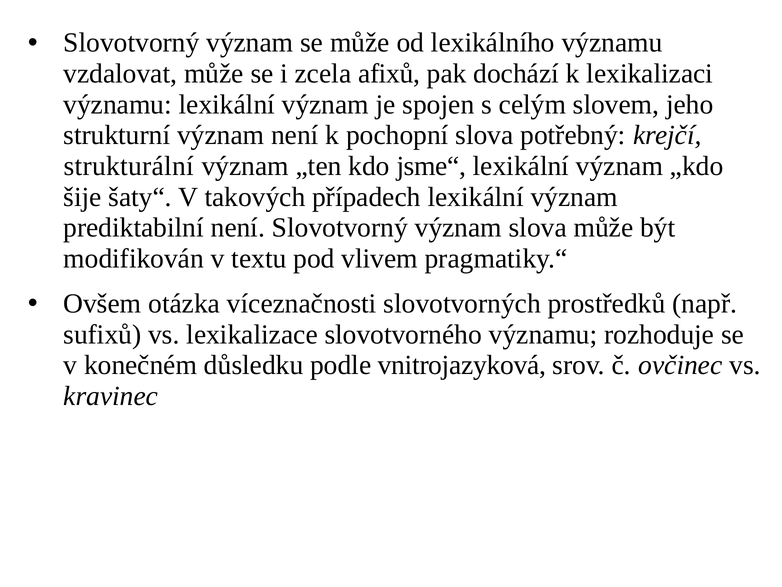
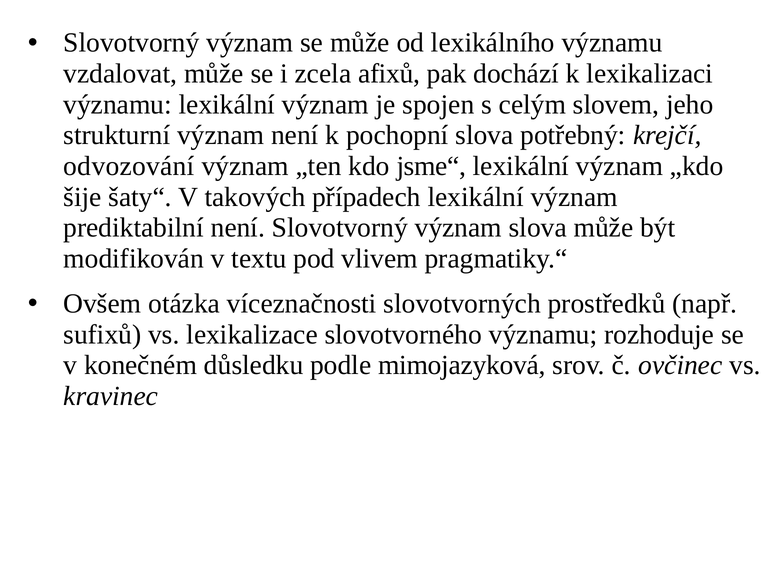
strukturální: strukturální -> odvozování
vnitrojazyková: vnitrojazyková -> mimojazyková
